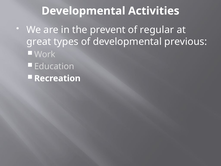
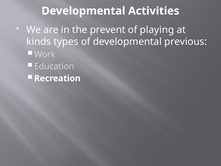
regular: regular -> playing
great: great -> kinds
